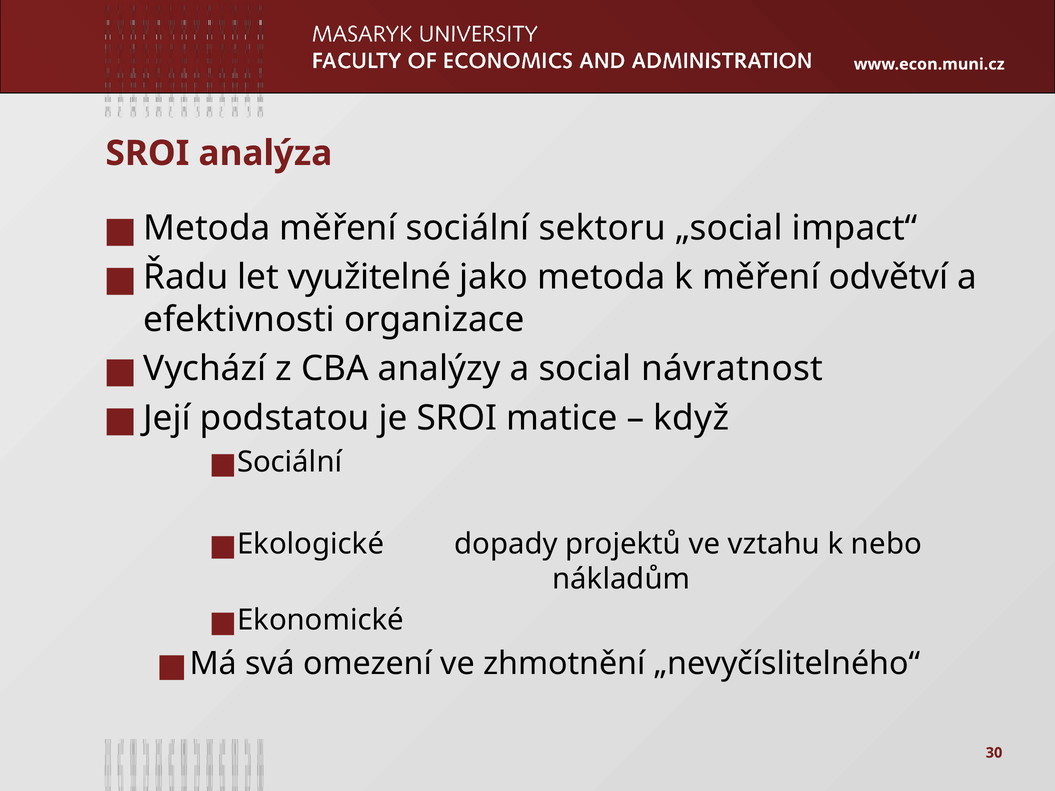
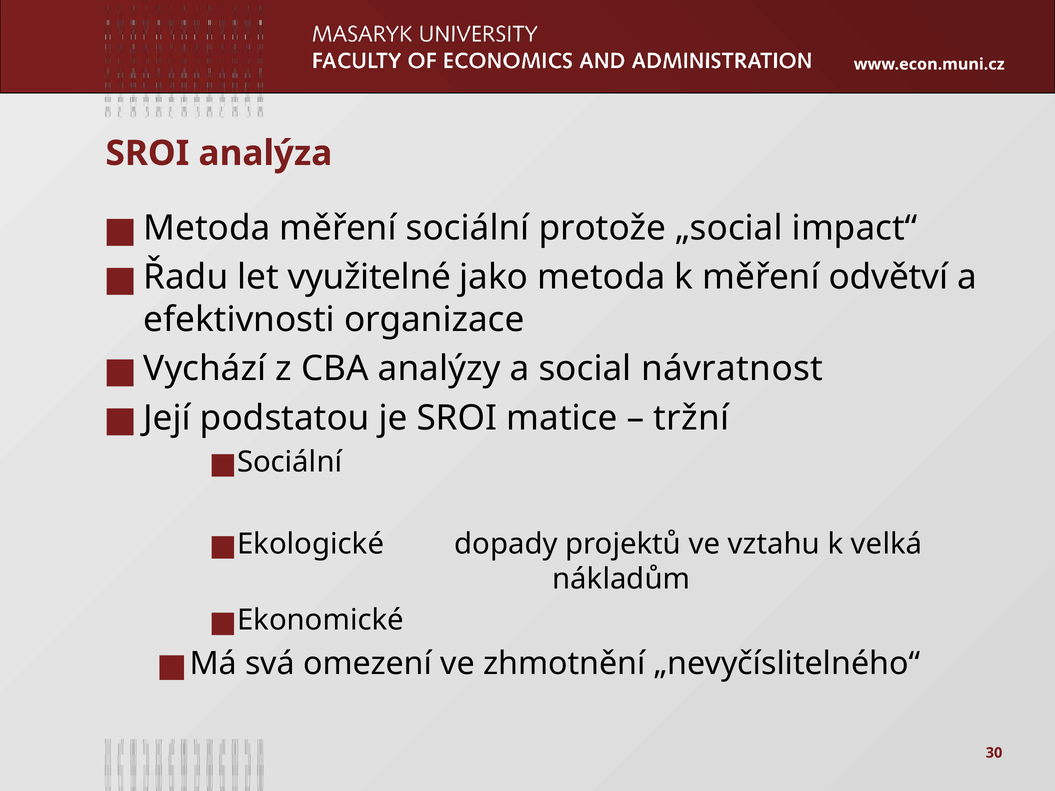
sektoru: sektoru -> protože
když: když -> tržní
nebo: nebo -> velká
